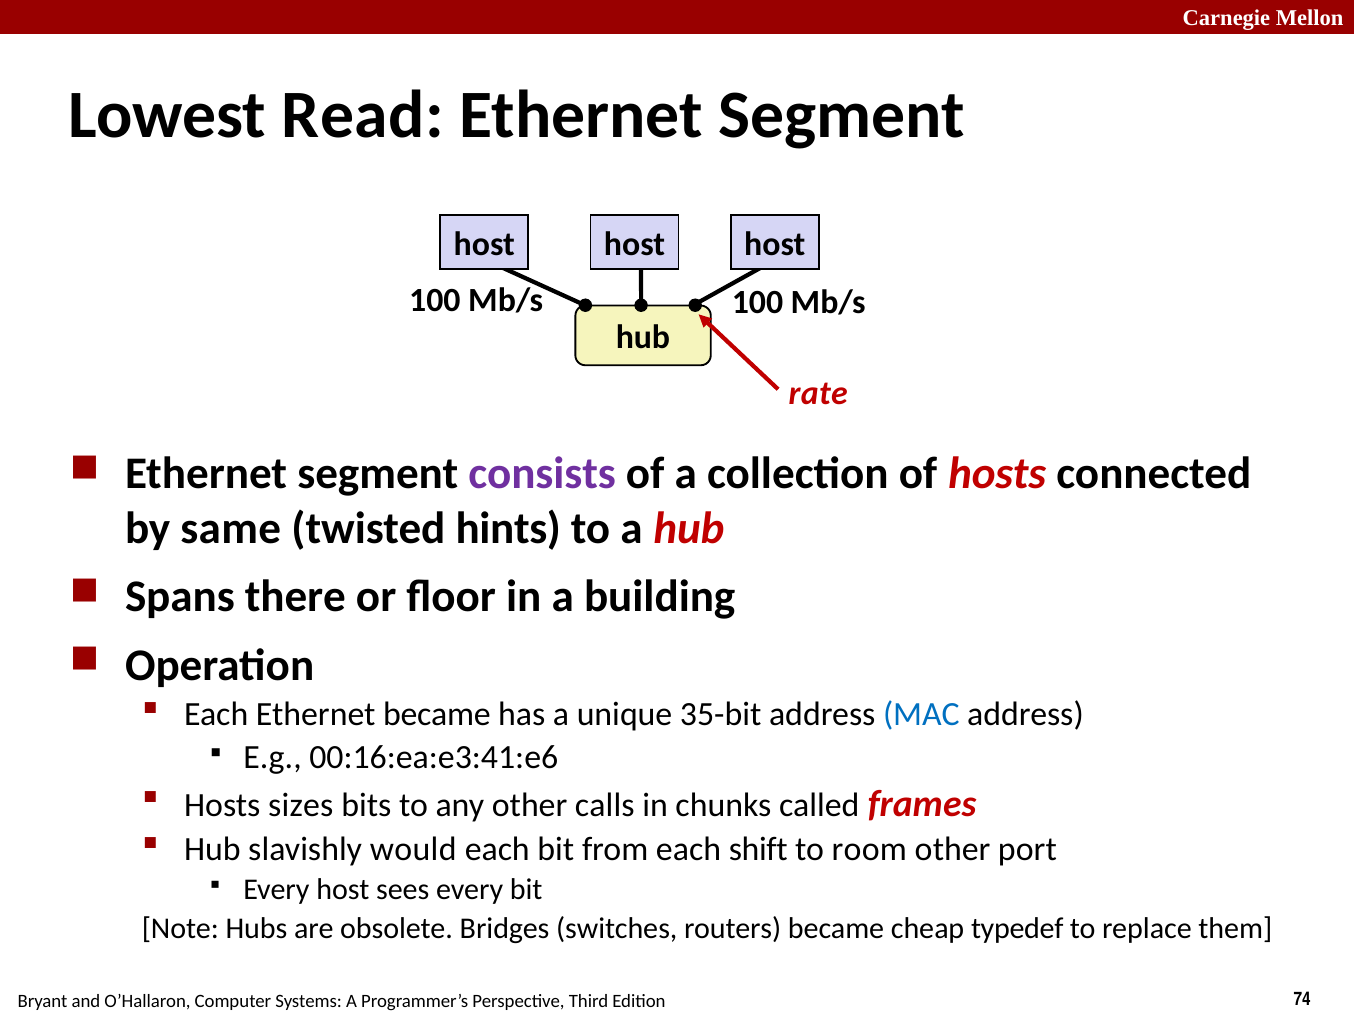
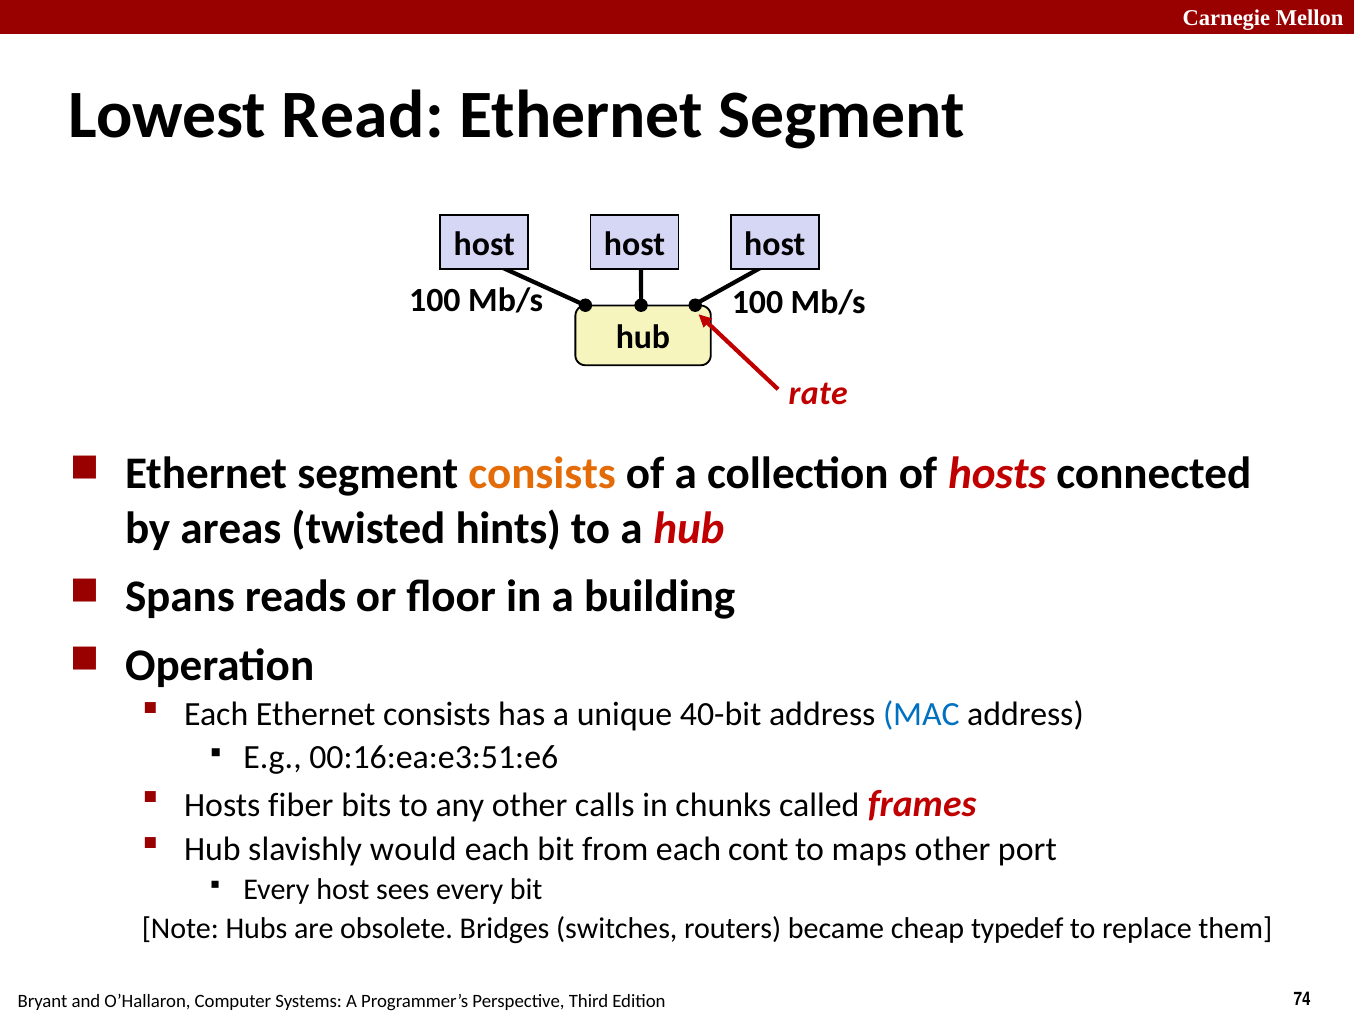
consists at (542, 474) colour: purple -> orange
same: same -> areas
there: there -> reads
Ethernet became: became -> consists
35-bit: 35-bit -> 40-bit
00:16:ea:e3:41:e6: 00:16:ea:e3:41:e6 -> 00:16:ea:e3:51:e6
sizes: sizes -> fiber
shift: shift -> cont
room: room -> maps
